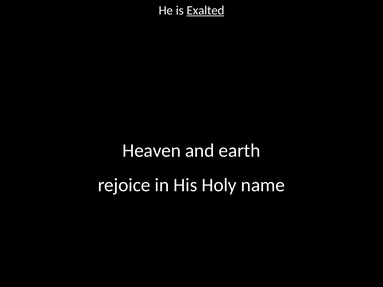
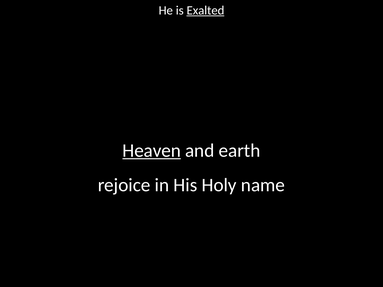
Heaven underline: none -> present
